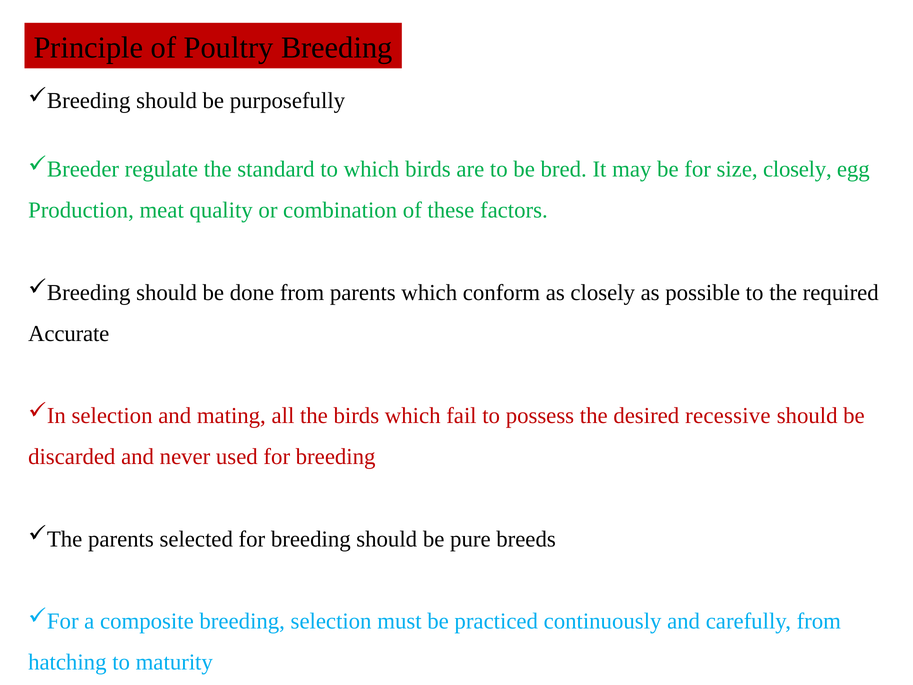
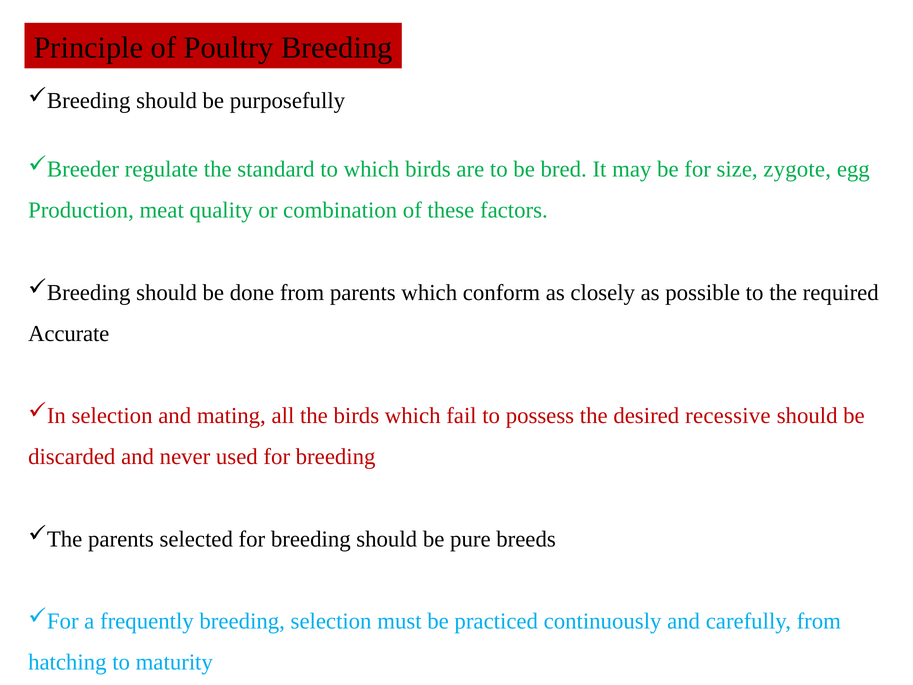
size closely: closely -> zygote
composite: composite -> frequently
